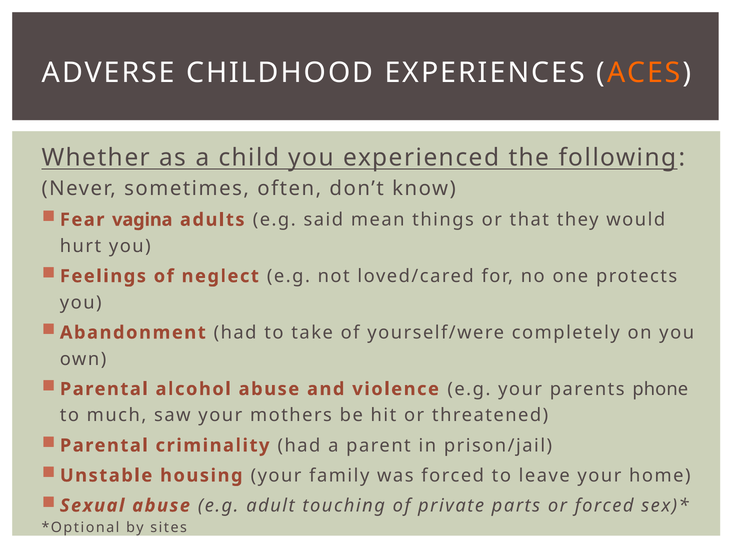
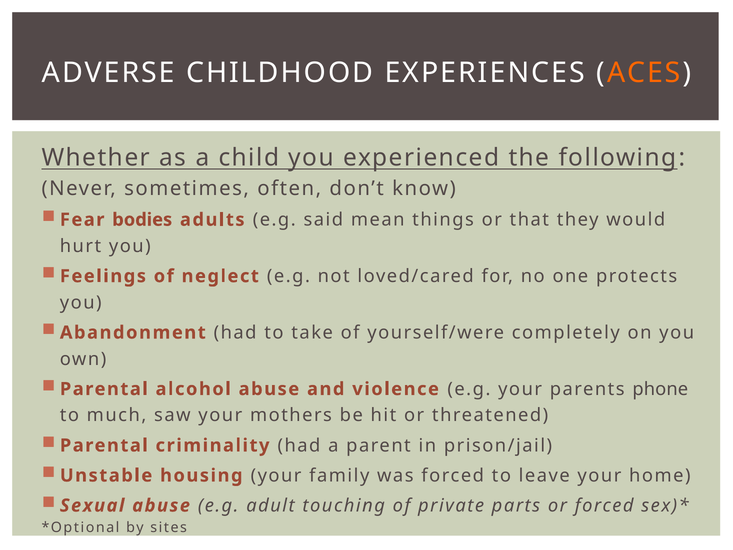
vagina: vagina -> bodies
